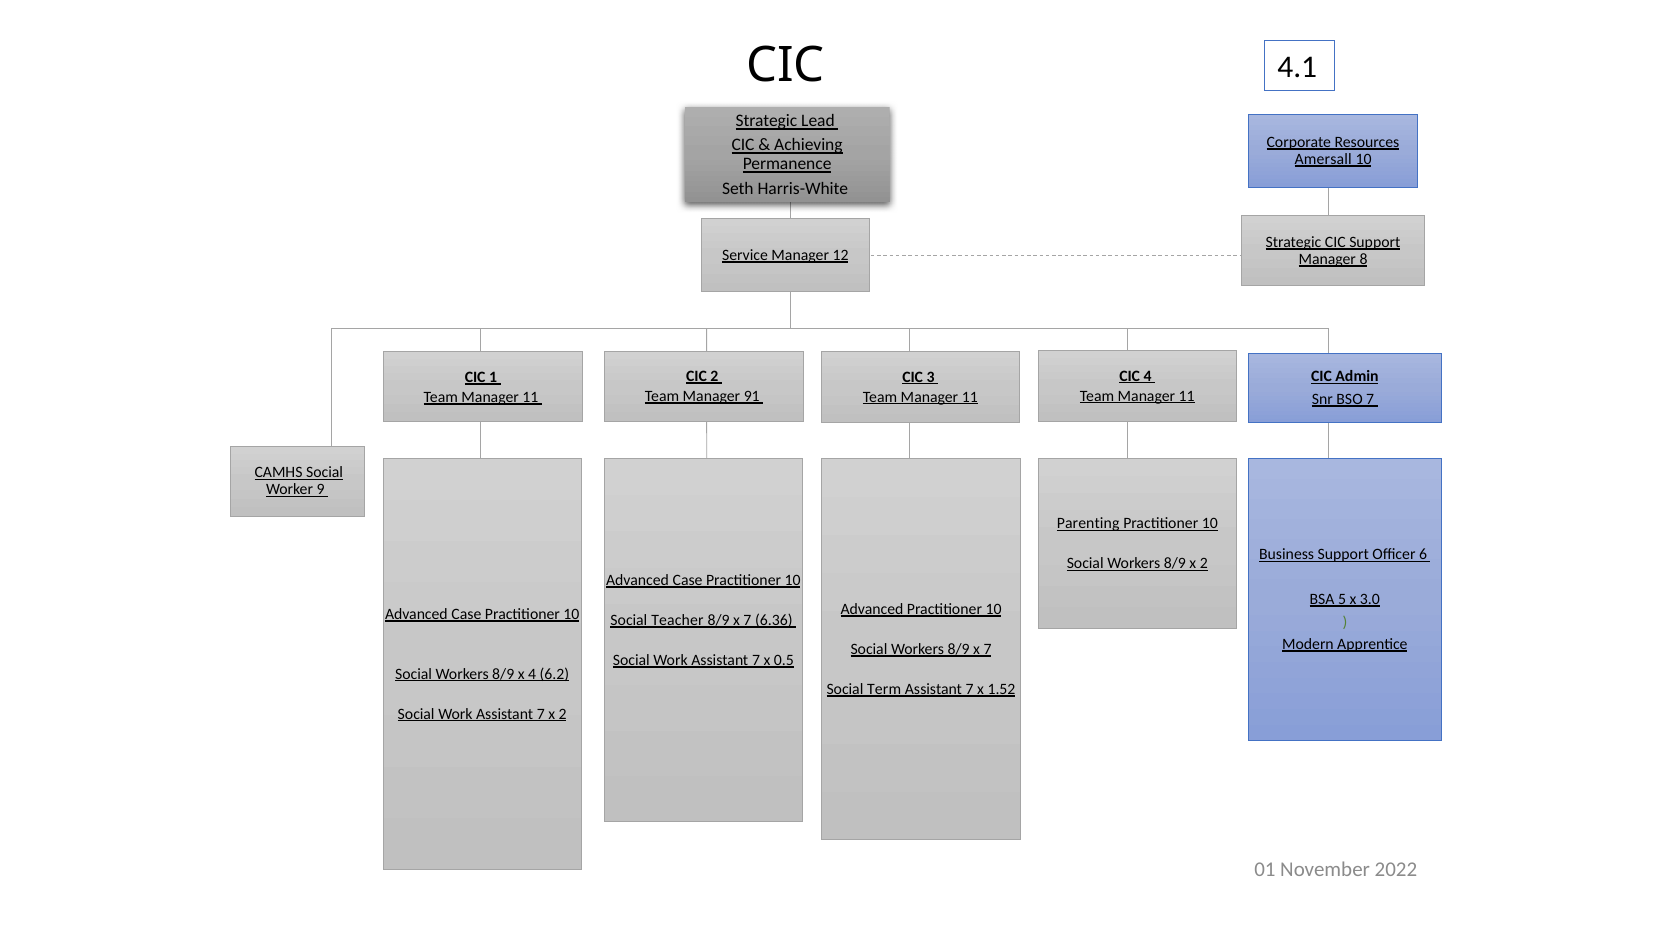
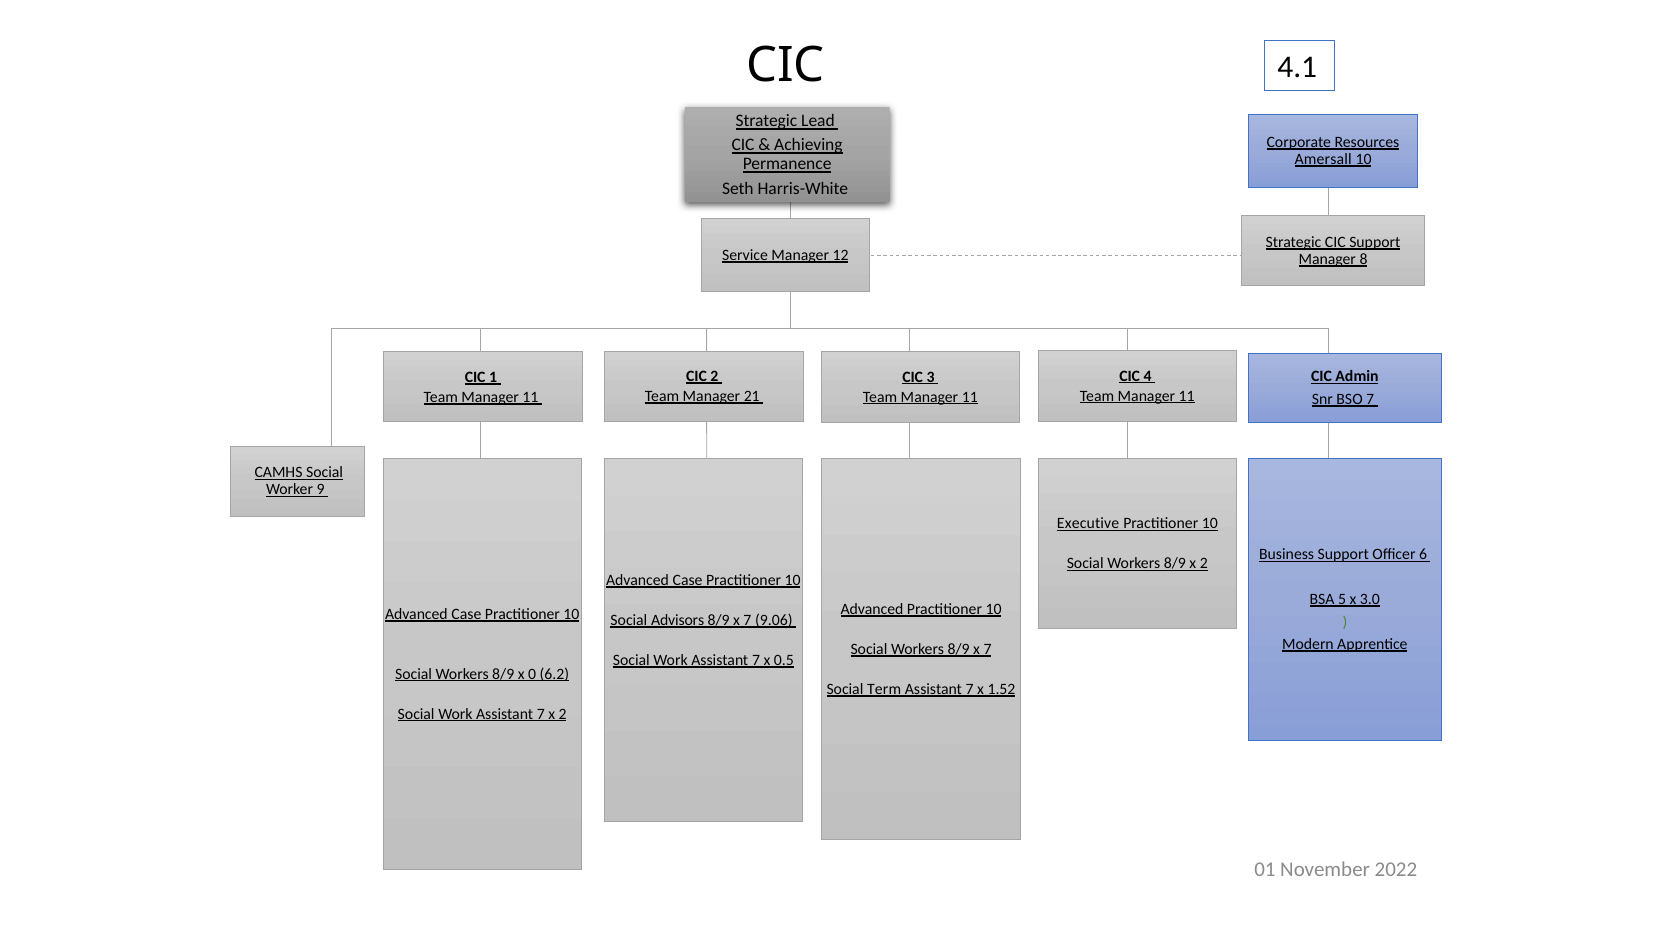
91: 91 -> 21
Parenting: Parenting -> Executive
Teacher: Teacher -> Advisors
6.36: 6.36 -> 9.06
x 4: 4 -> 0
